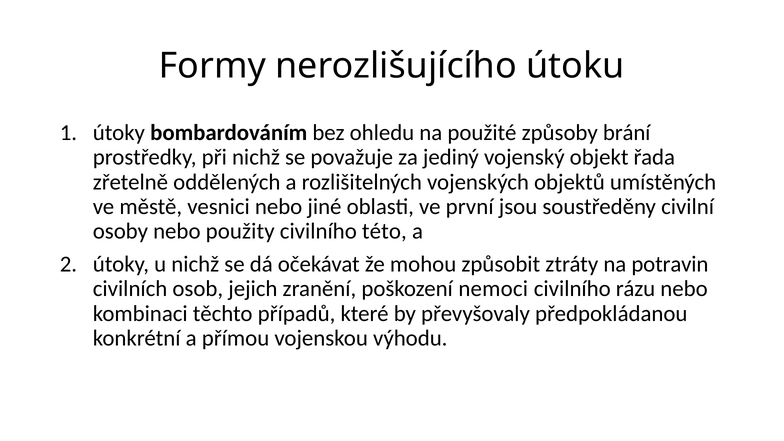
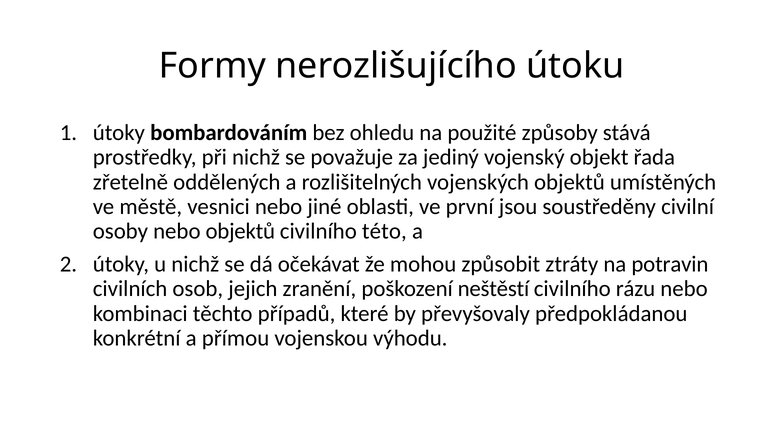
brání: brání -> stává
nebo použity: použity -> objektů
nemoci: nemoci -> neštěstí
